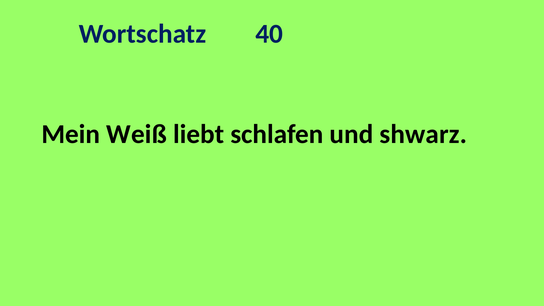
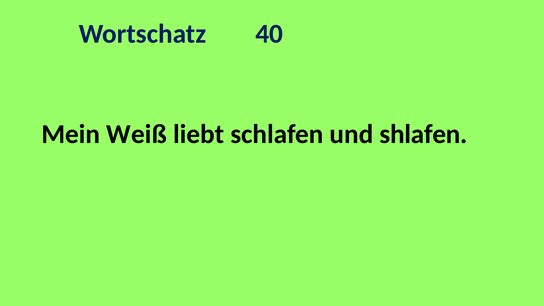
shwarz: shwarz -> shlafen
